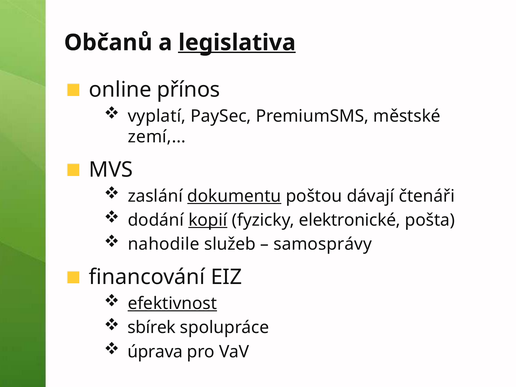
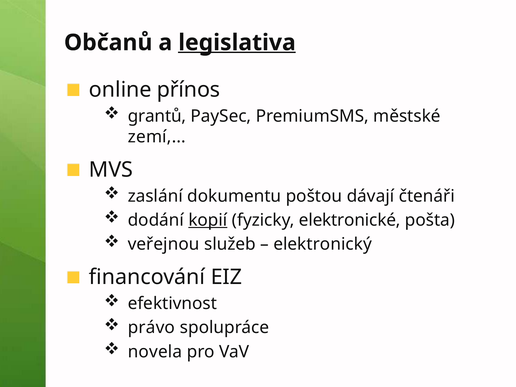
vyplatí: vyplatí -> grantů
dokumentu underline: present -> none
nahodile: nahodile -> veřejnou
samosprávy: samosprávy -> elektronický
efektivnost underline: present -> none
sbírek: sbírek -> právo
úprava: úprava -> novela
